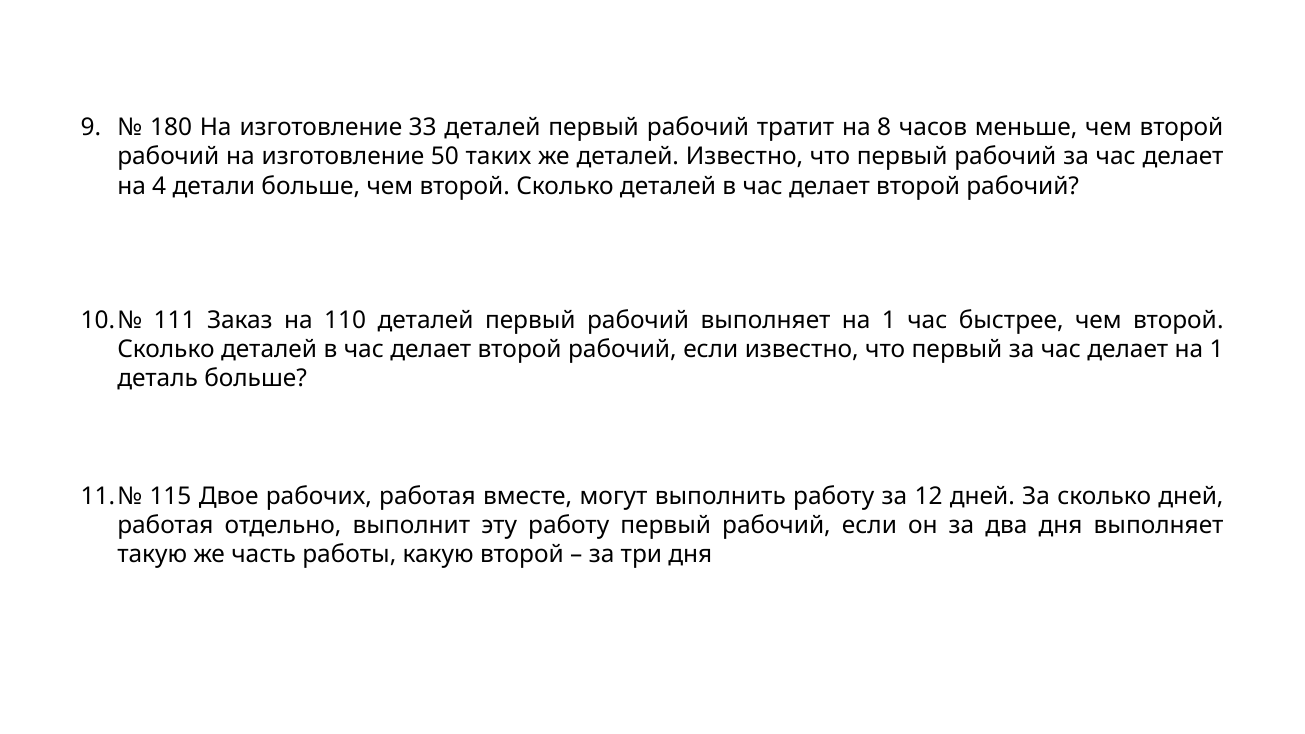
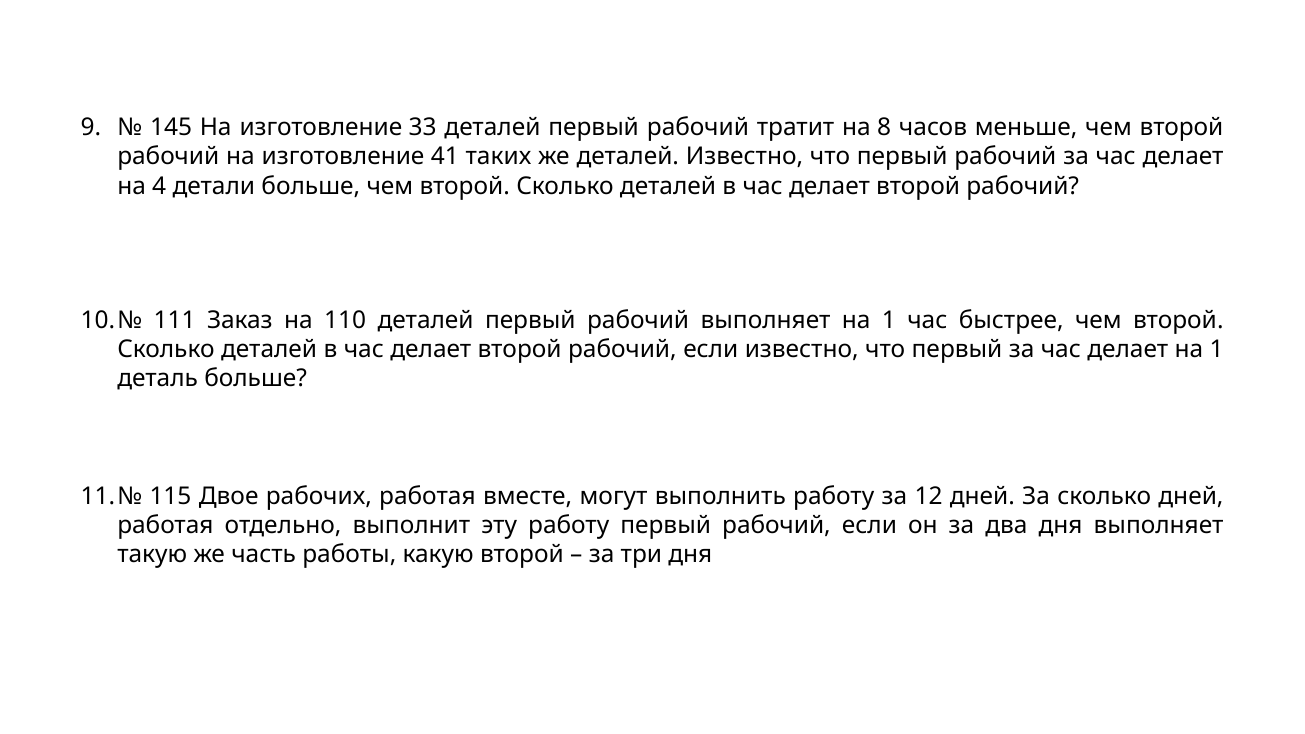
180: 180 -> 145
50: 50 -> 41
